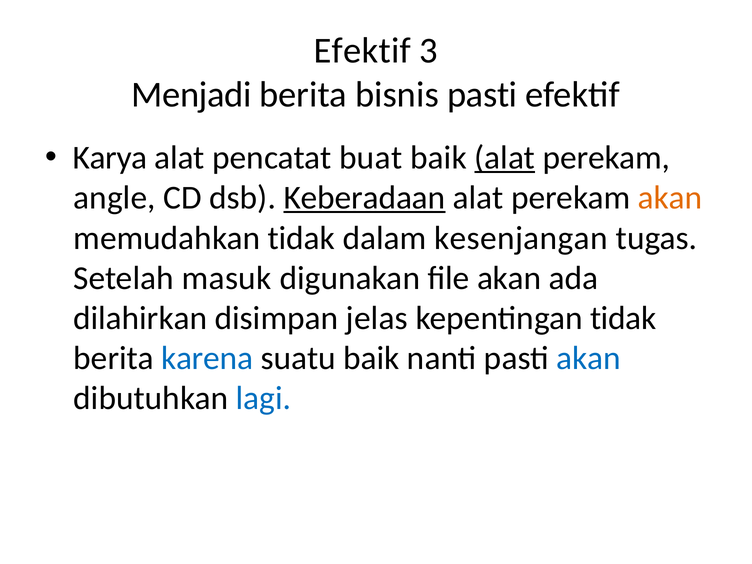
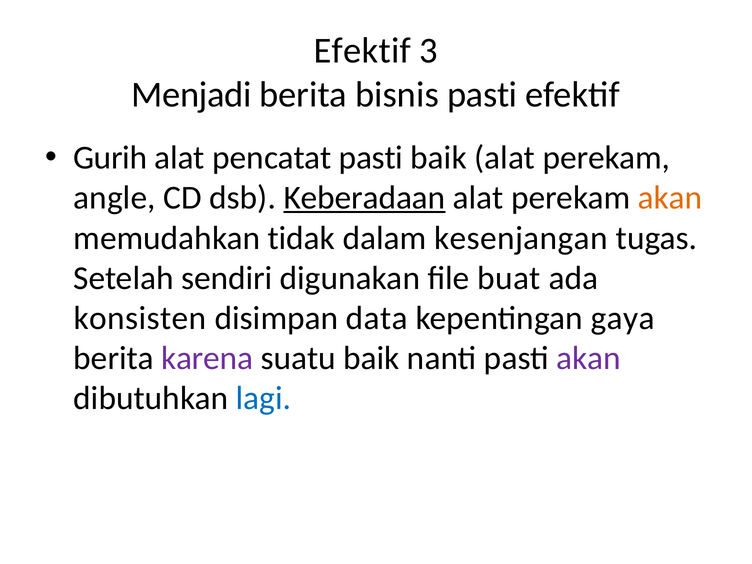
Karya: Karya -> Gurih
pencatat buat: buat -> pasti
alat at (505, 158) underline: present -> none
masuk: masuk -> sendiri
file akan: akan -> buat
dilahirkan: dilahirkan -> konsisten
jelas: jelas -> data
kepentingan tidak: tidak -> gaya
karena colour: blue -> purple
akan at (589, 358) colour: blue -> purple
